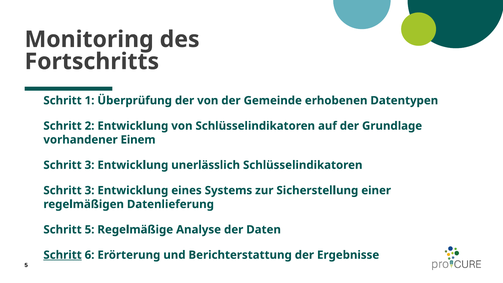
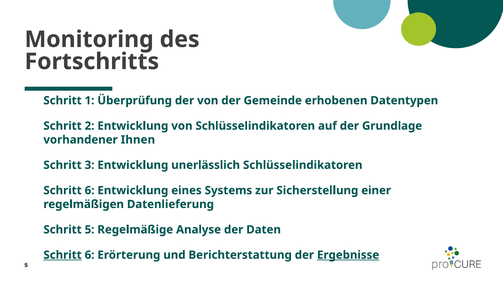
Einem: Einem -> Ihnen
3 at (90, 190): 3 -> 6
Ergebnisse underline: none -> present
